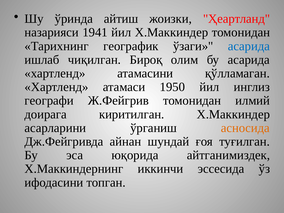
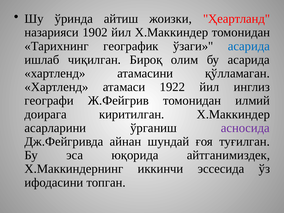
1941: 1941 -> 1902
1950: 1950 -> 1922
асносида colour: orange -> purple
